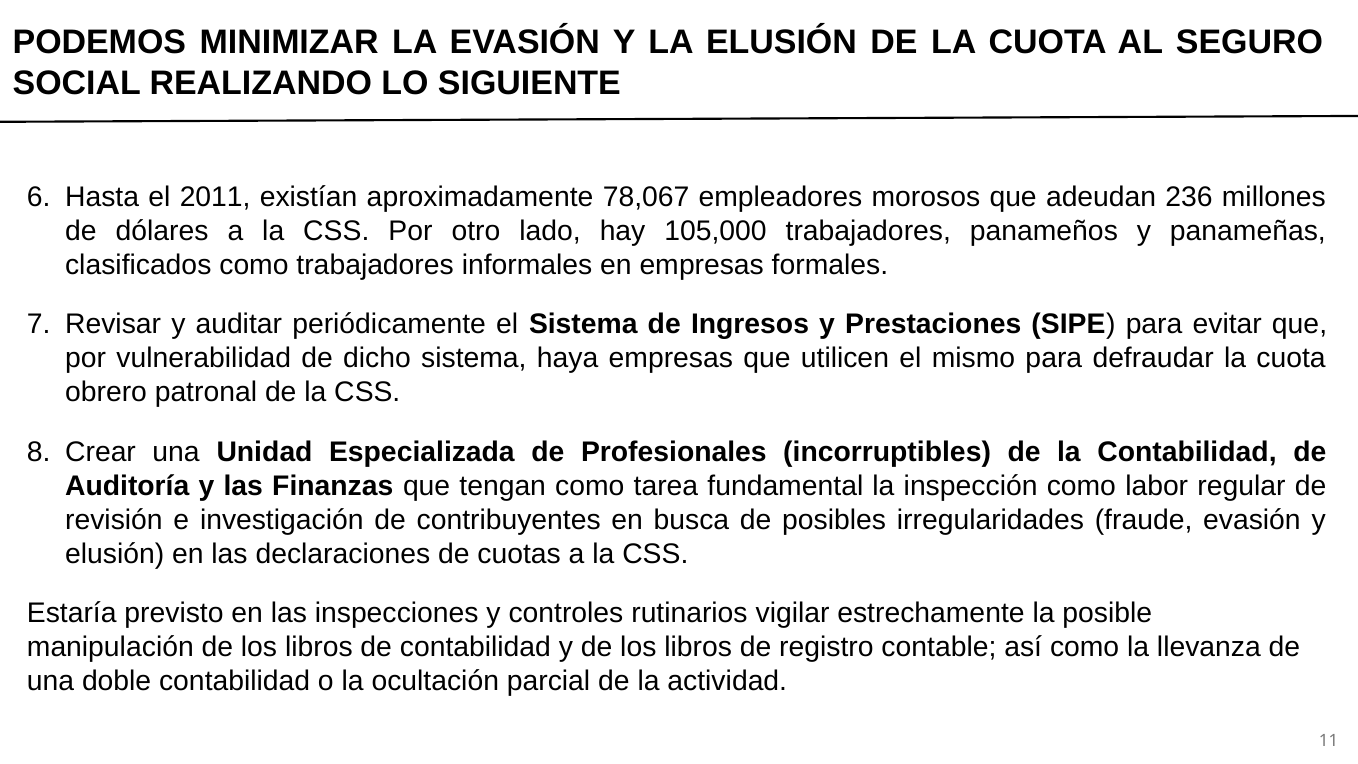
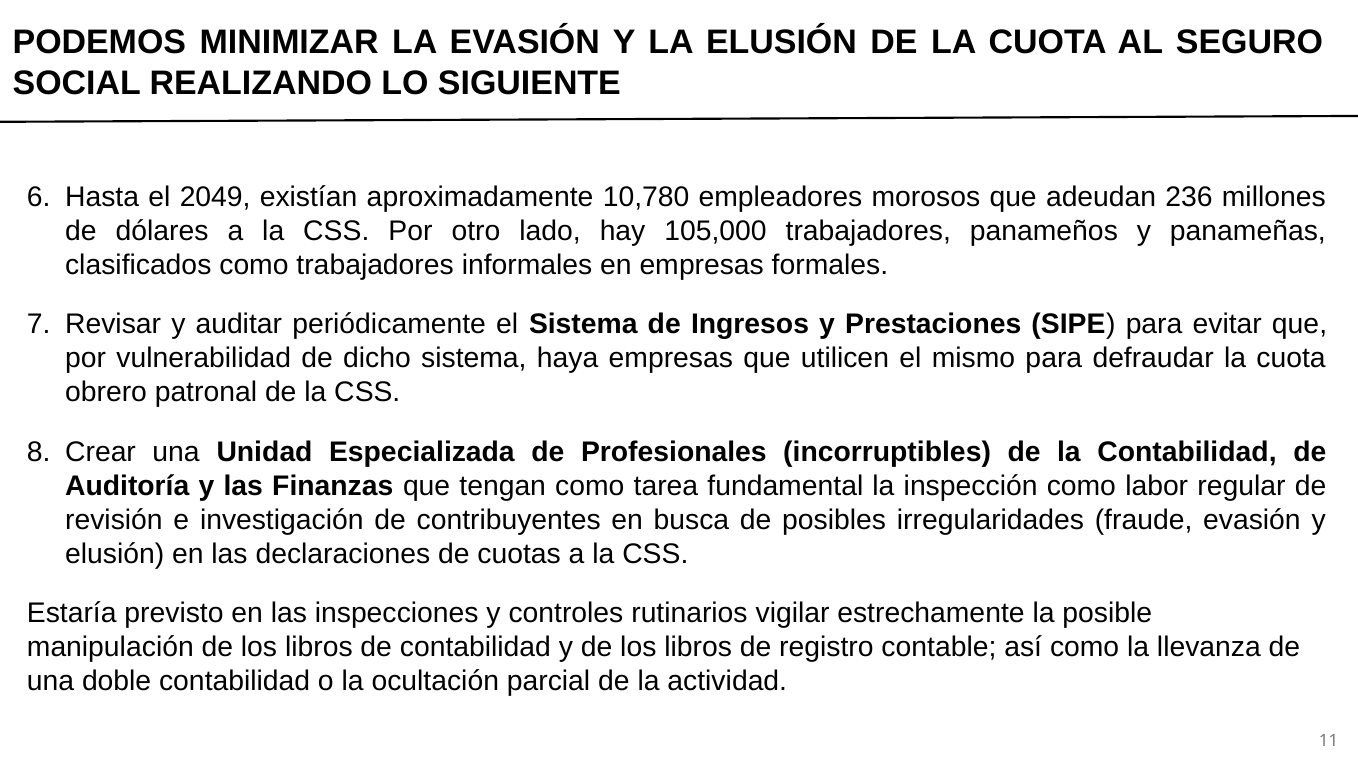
2011: 2011 -> 2049
78,067: 78,067 -> 10,780
